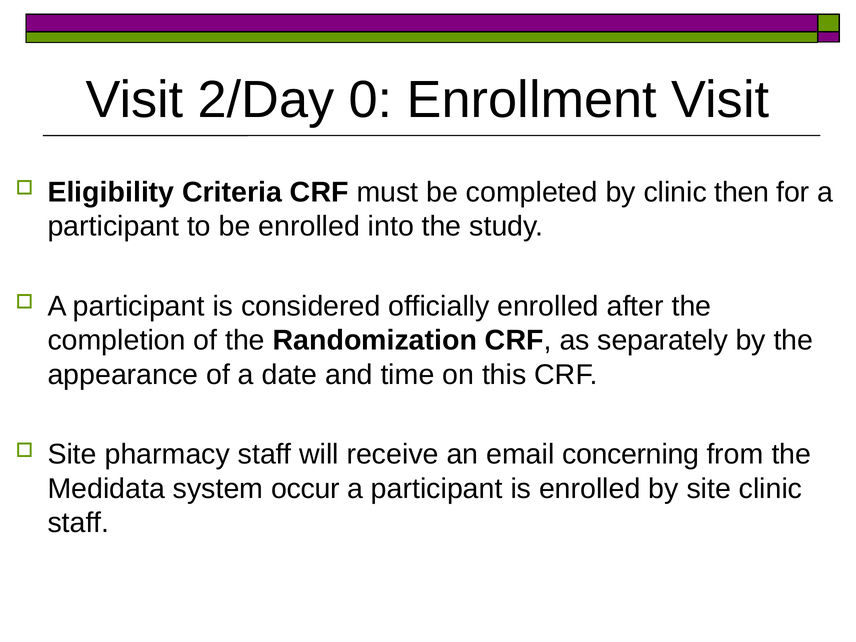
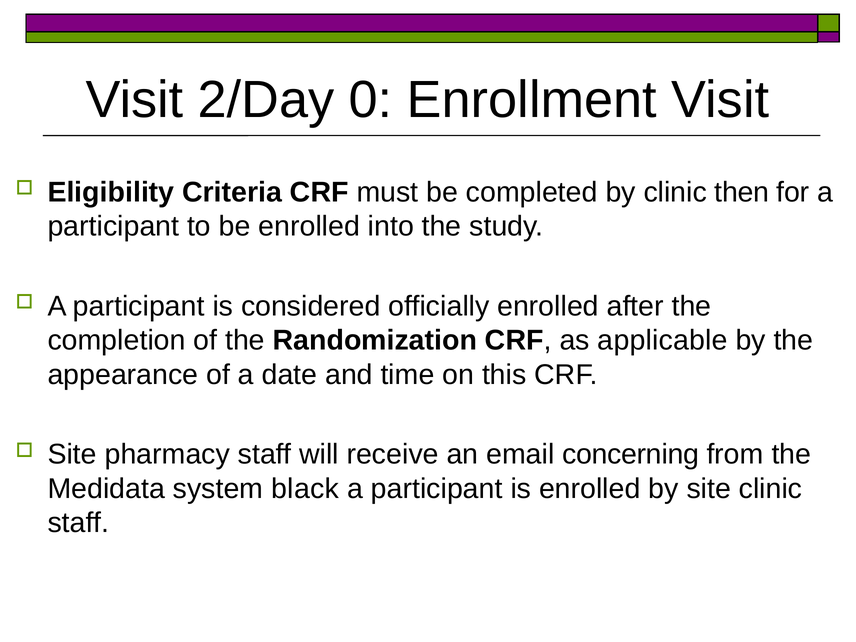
separately: separately -> applicable
occur: occur -> black
